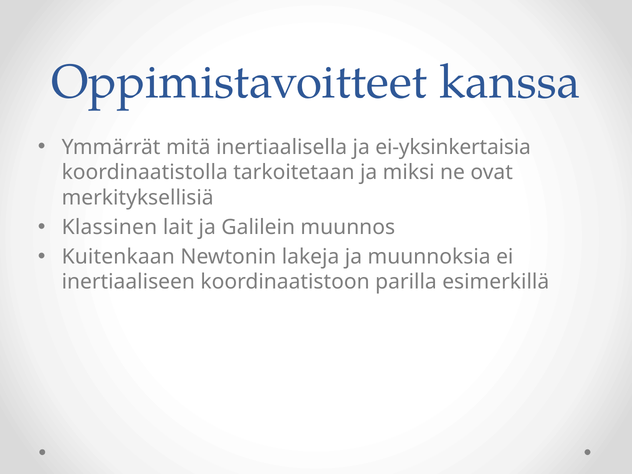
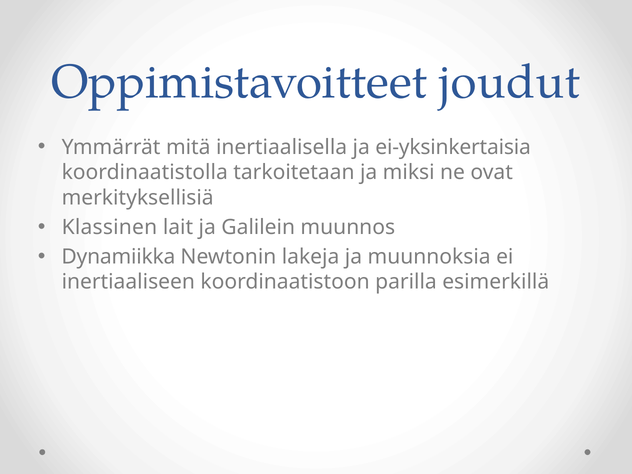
kanssa: kanssa -> joudut
Kuitenkaan: Kuitenkaan -> Dynamiikka
